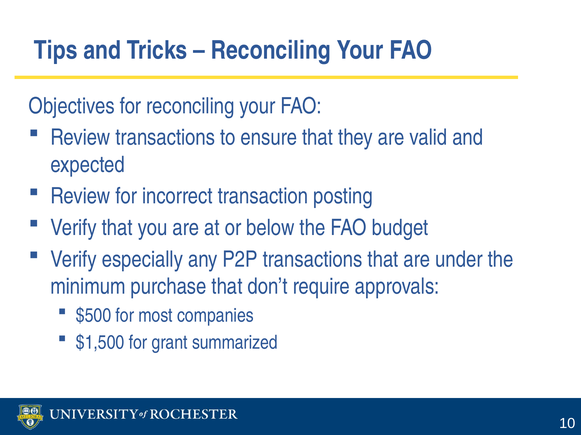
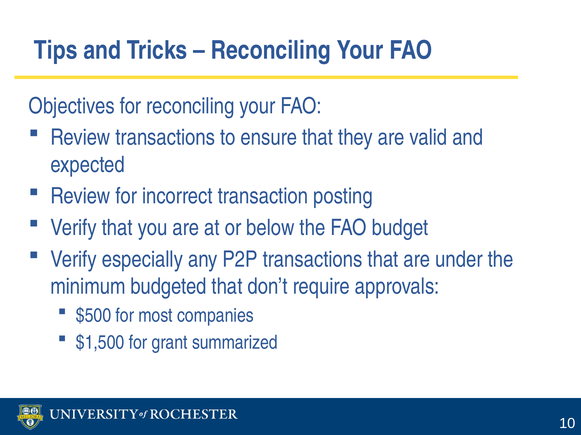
purchase: purchase -> budgeted
